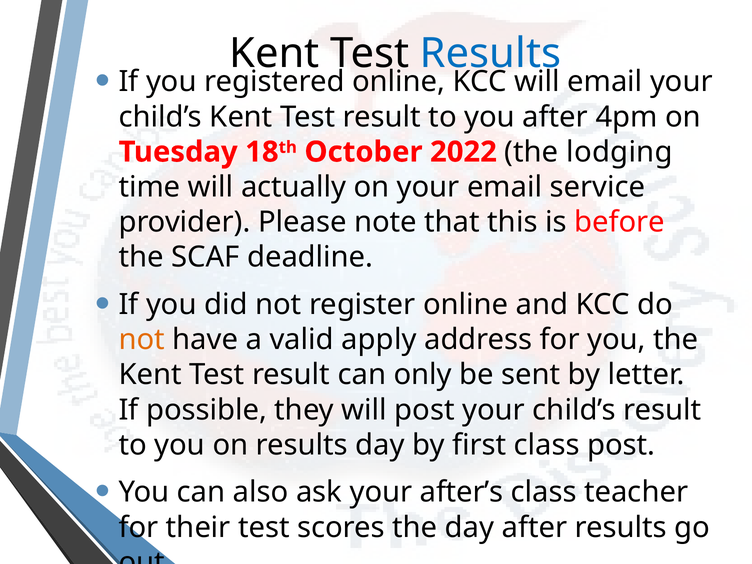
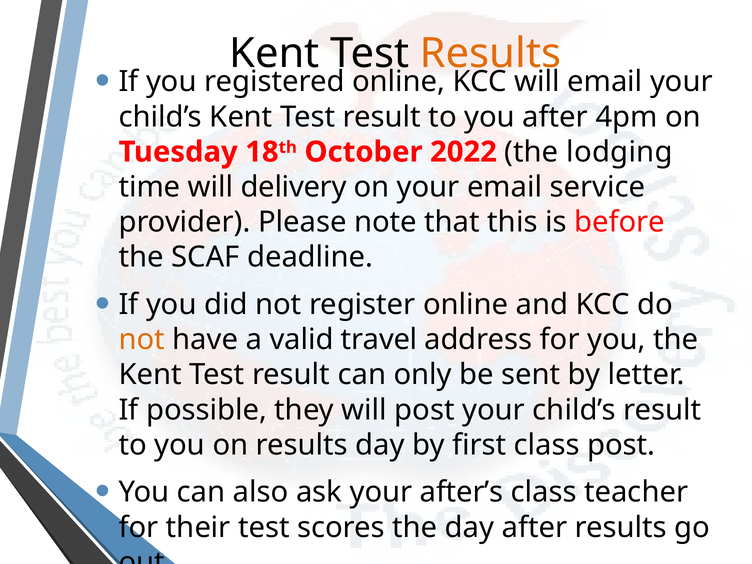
Results at (491, 54) colour: blue -> orange
actually: actually -> delivery
apply: apply -> travel
